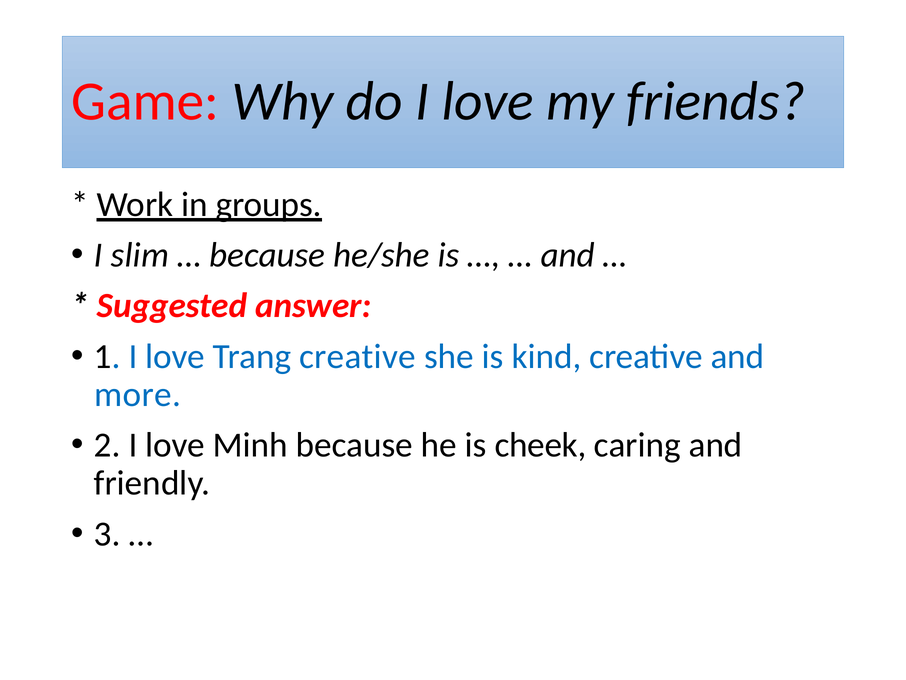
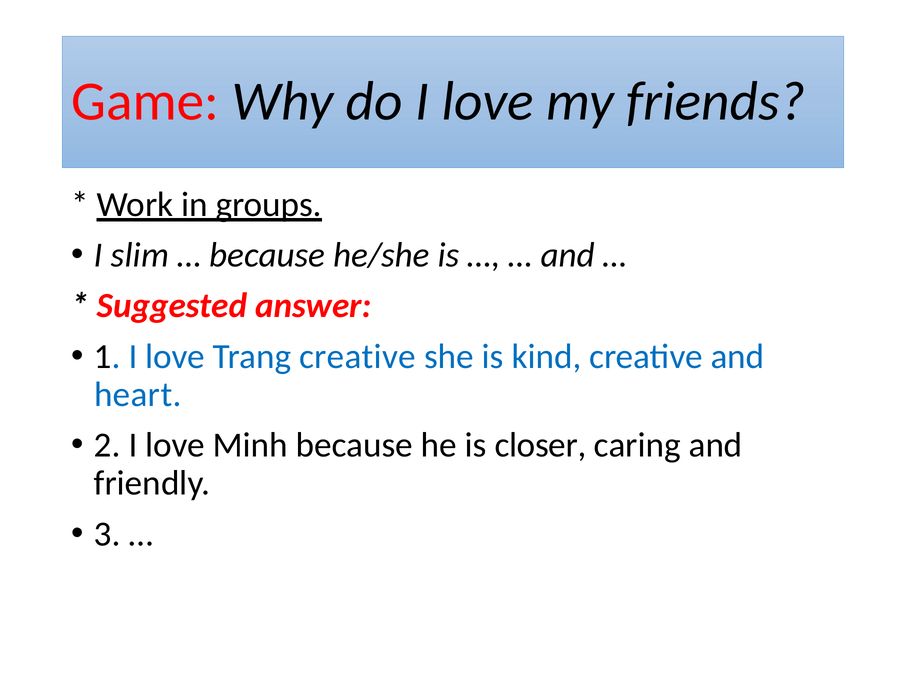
more: more -> heart
cheek: cheek -> closer
